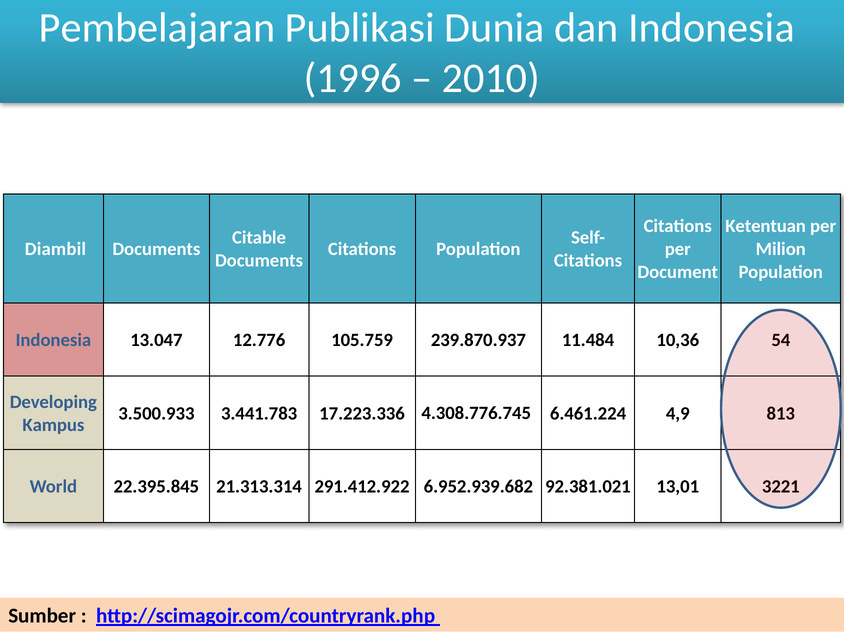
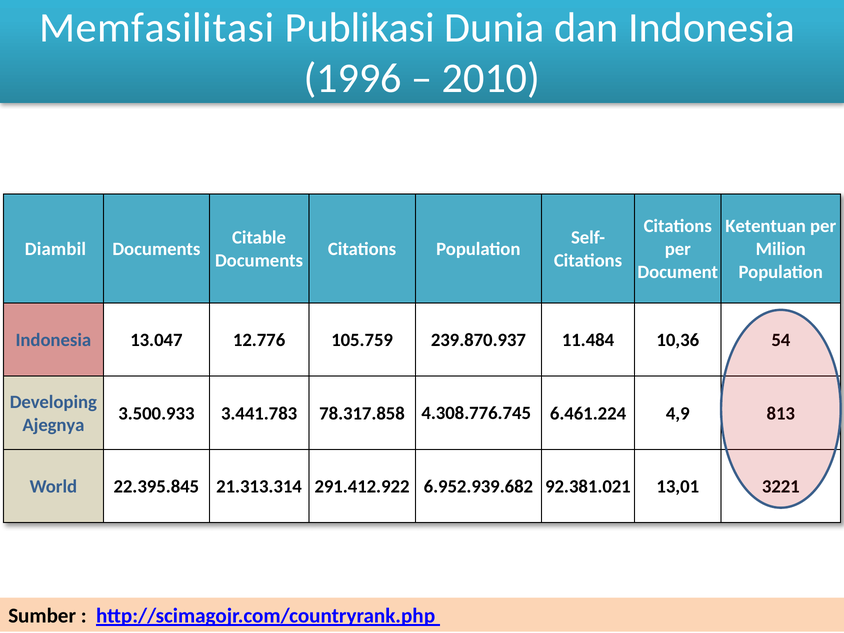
Pembelajaran: Pembelajaran -> Memfasilitasi
17.223.336: 17.223.336 -> 78.317.858
Kampus: Kampus -> Ajegnya
